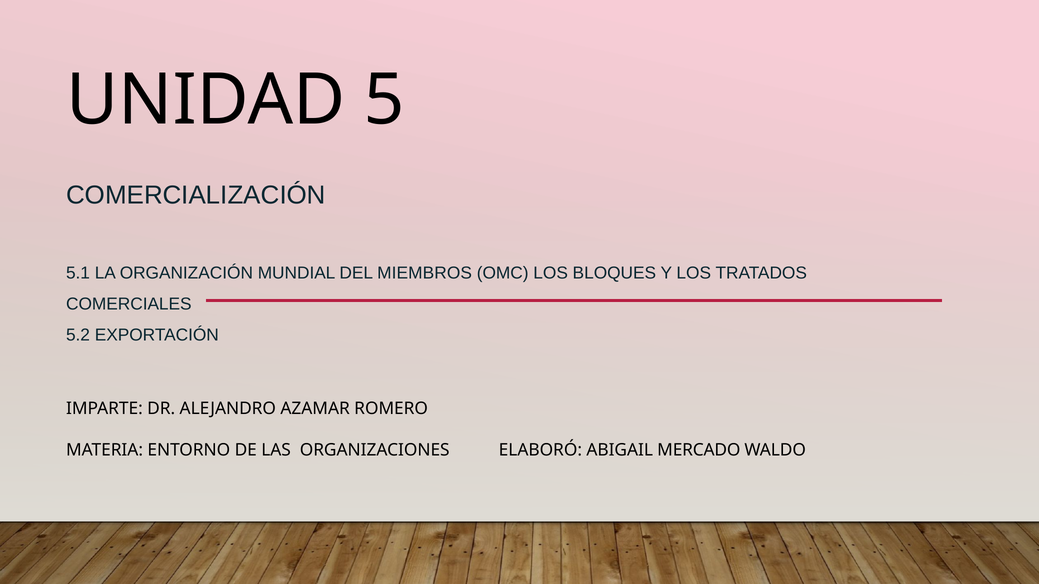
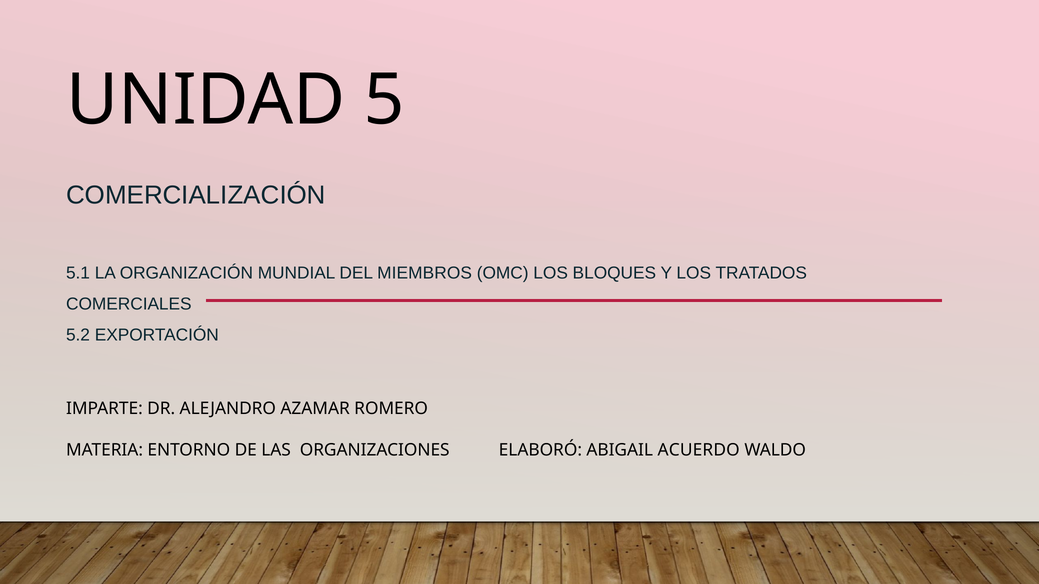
MERCADO: MERCADO -> ACUERDO
